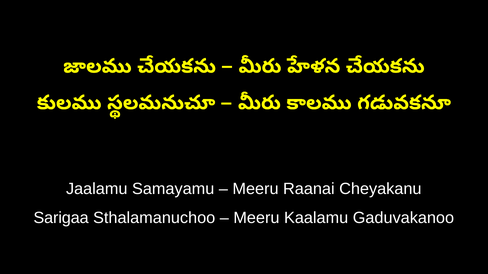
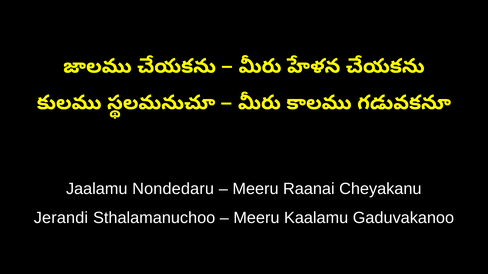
Samayamu: Samayamu -> Nondedaru
Sarigaa: Sarigaa -> Jerandi
